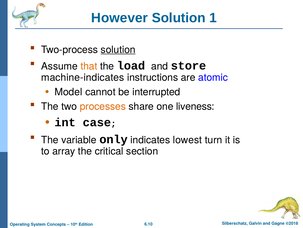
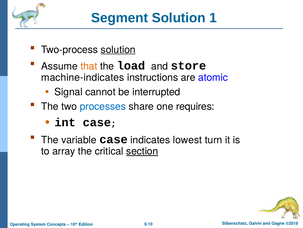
However: However -> Segment
Model: Model -> Signal
processes colour: orange -> blue
liveness: liveness -> requires
variable only: only -> case
section underline: none -> present
